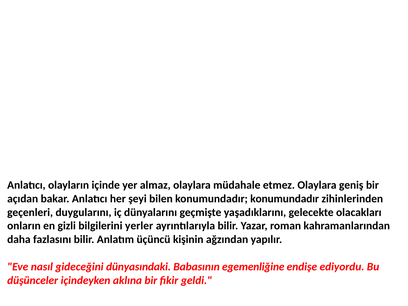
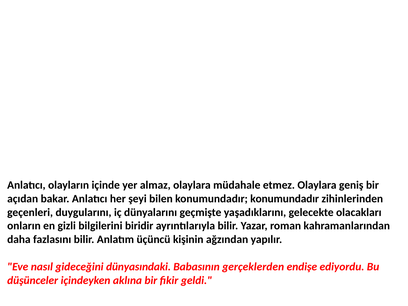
yerler: yerler -> biridir
egemenliğine: egemenliğine -> gerçeklerden
